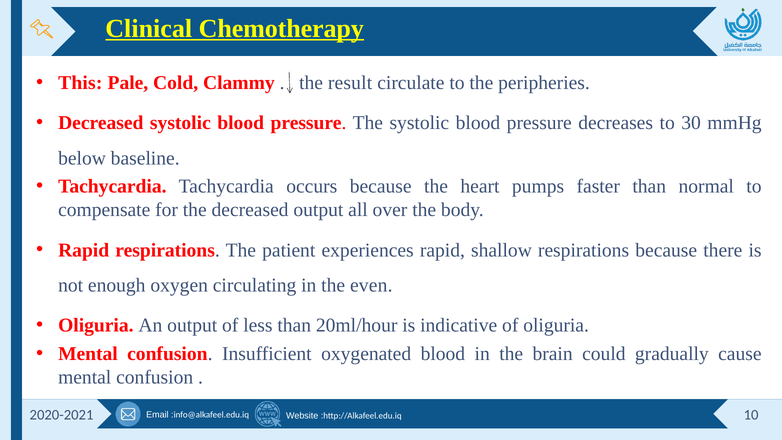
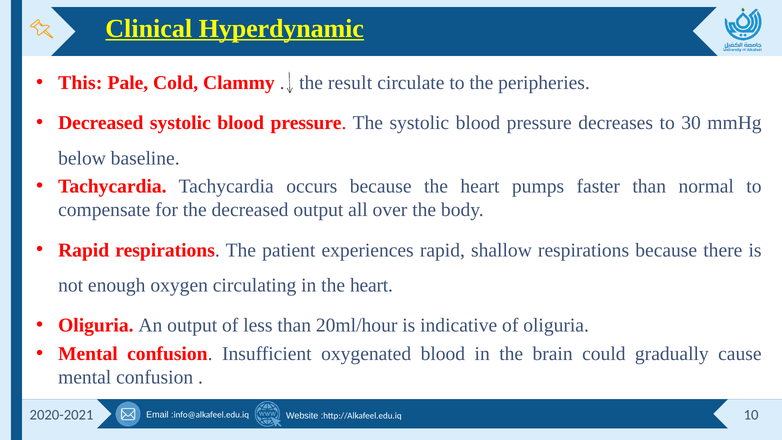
Chemotherapy: Chemotherapy -> Hyperdynamic
in the even: even -> heart
